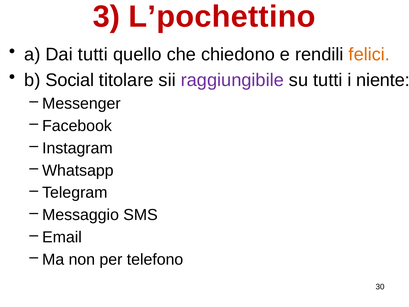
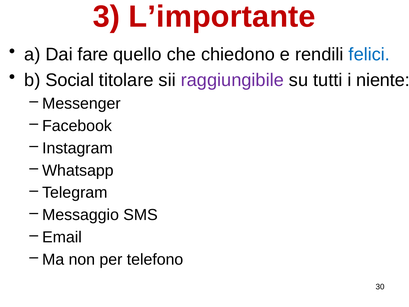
L’pochettino: L’pochettino -> L’importante
Dai tutti: tutti -> fare
felici colour: orange -> blue
